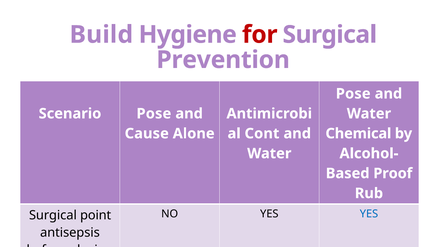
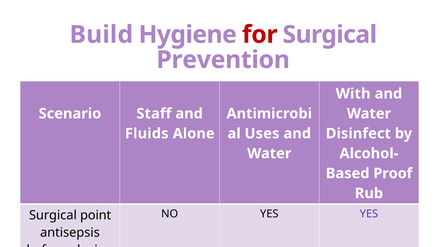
Pose at (353, 94): Pose -> With
Scenario Pose: Pose -> Staff
Cause: Cause -> Fluids
Cont: Cont -> Uses
Chemical: Chemical -> Disinfect
YES at (369, 214) colour: blue -> purple
